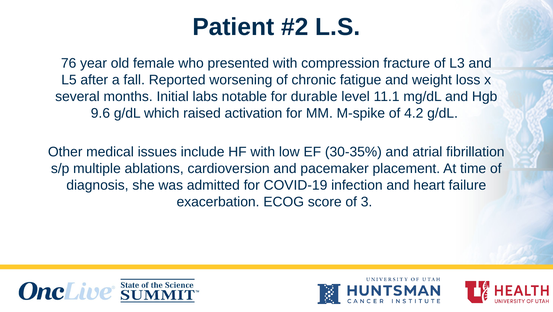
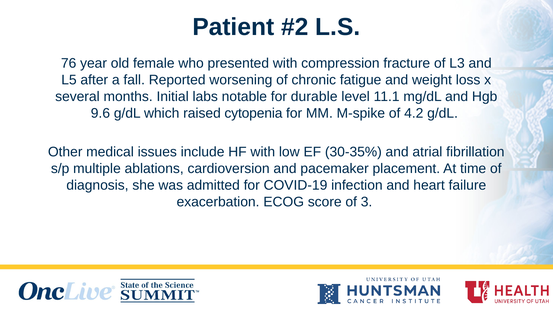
activation: activation -> cytopenia
